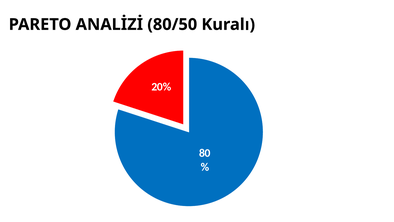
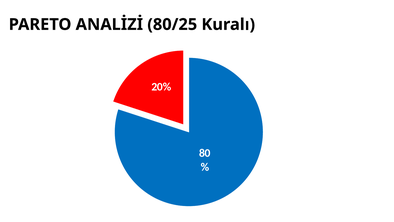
80/50: 80/50 -> 80/25
